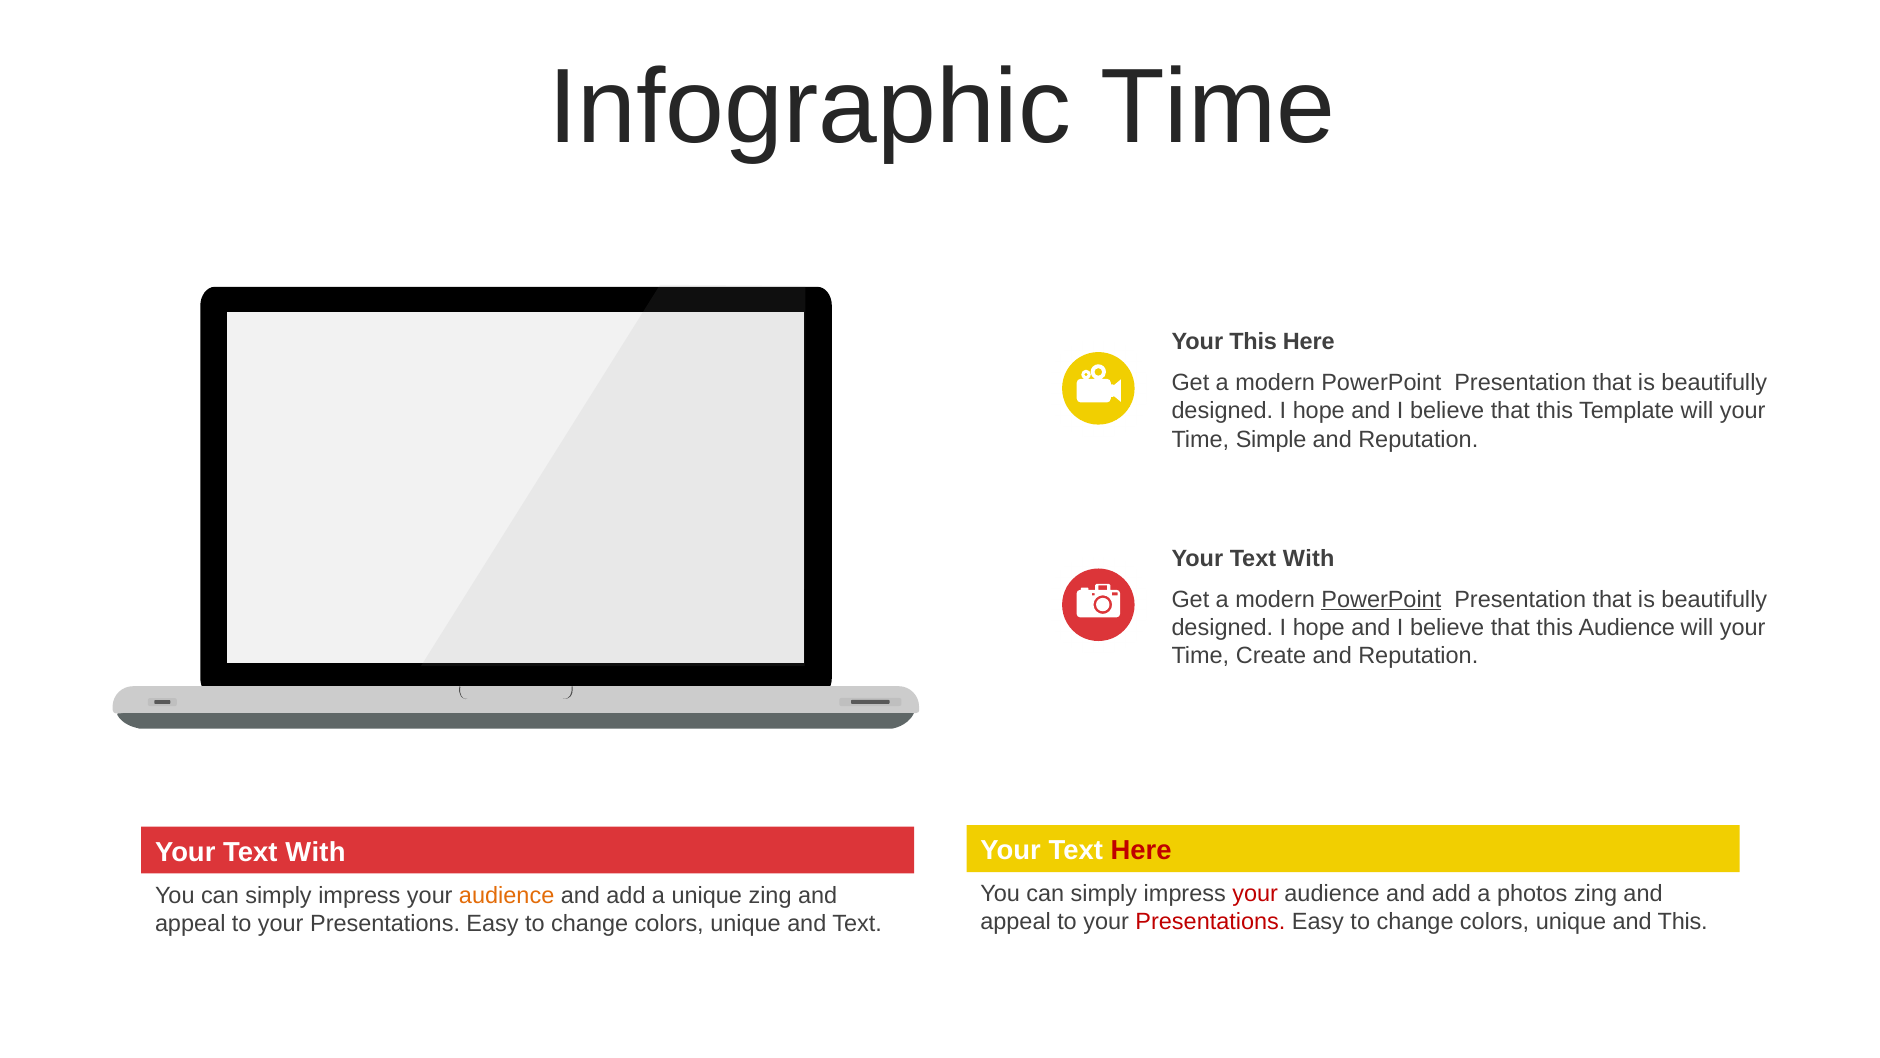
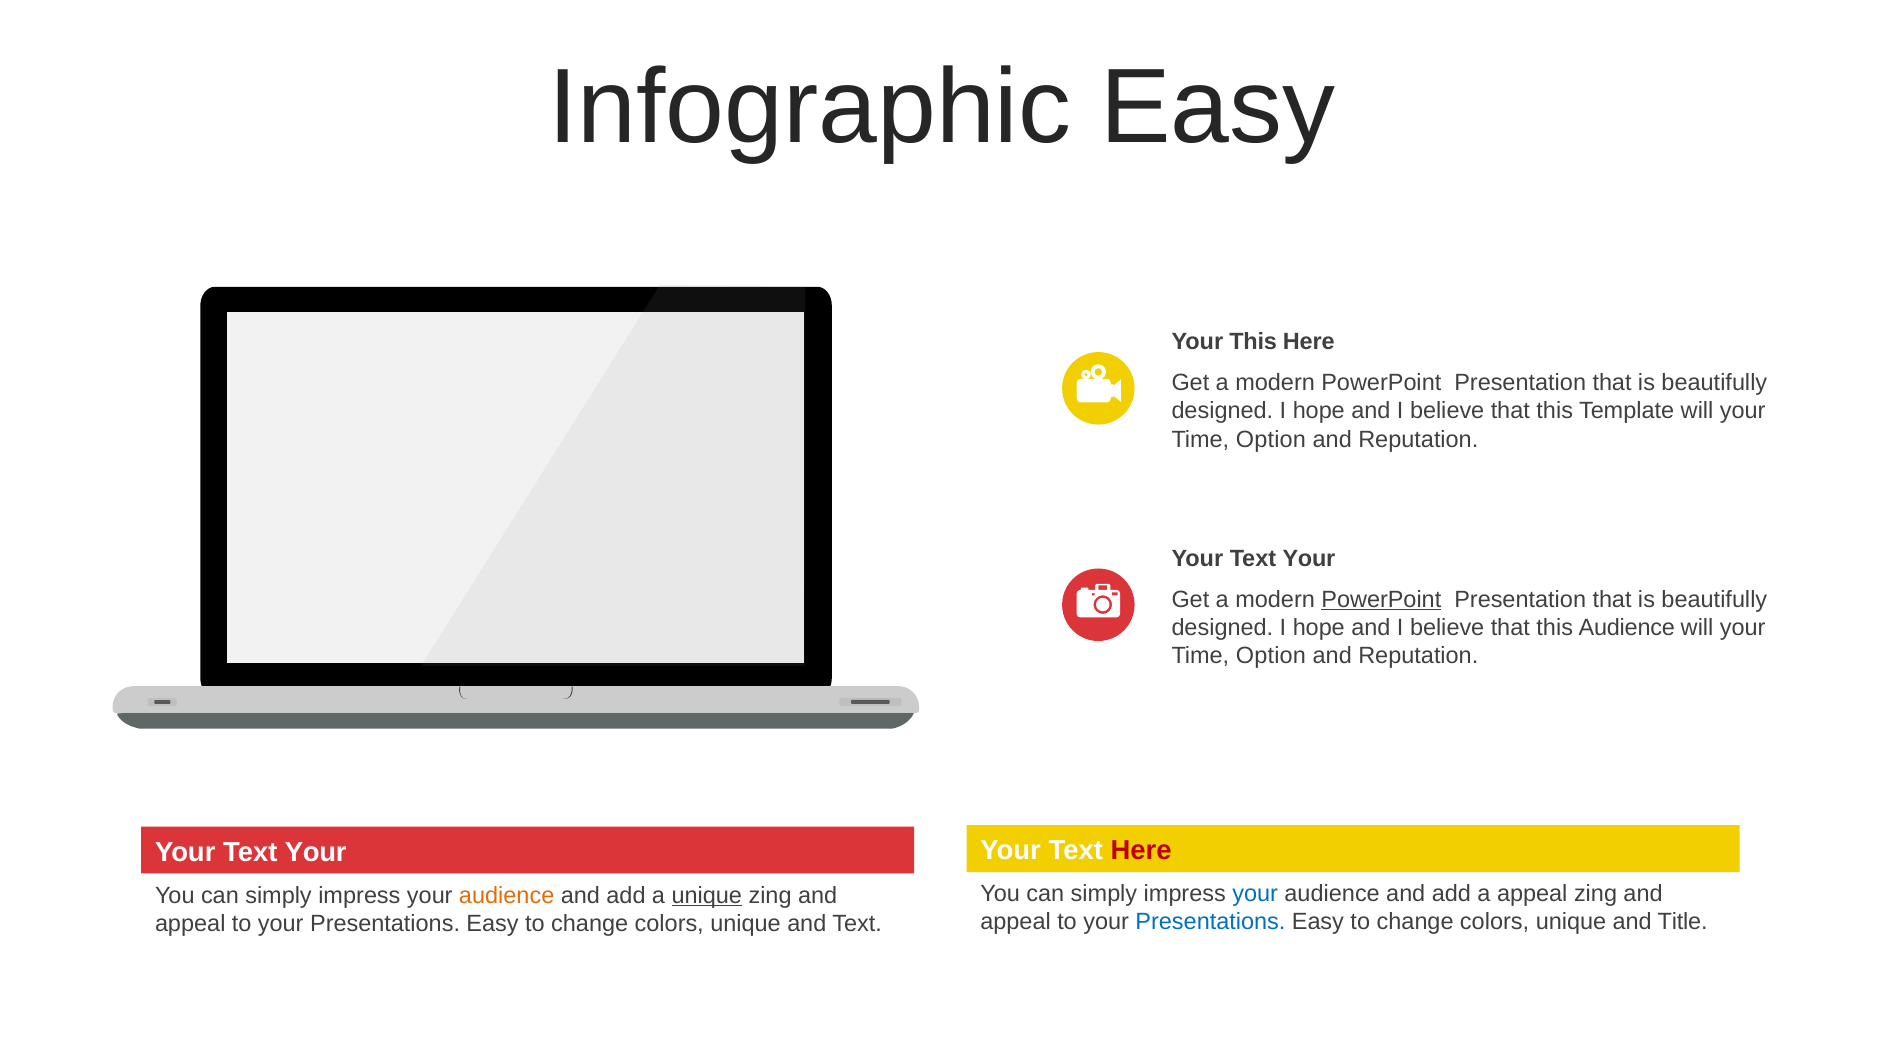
Infographic Time: Time -> Easy
Simple at (1271, 439): Simple -> Option
With at (1309, 558): With -> Your
Create at (1271, 655): Create -> Option
With at (316, 852): With -> Your
your at (1255, 894) colour: red -> blue
a photos: photos -> appeal
unique at (707, 895) underline: none -> present
Presentations at (1210, 922) colour: red -> blue
and This: This -> Title
